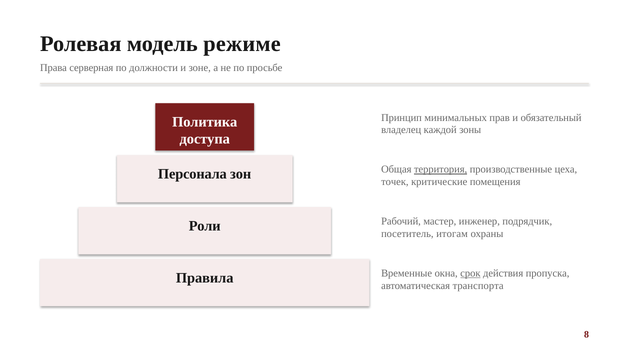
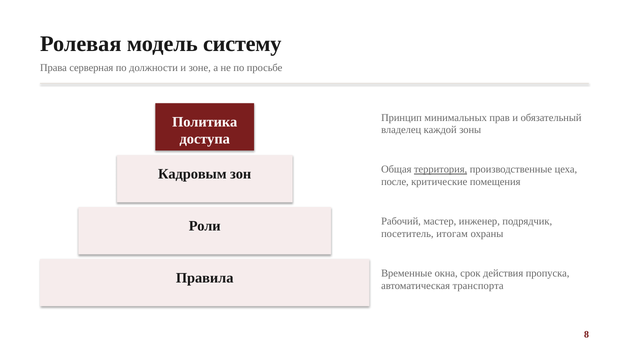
режиме: режиме -> систему
Персонала: Персонала -> Кадровым
точек: точек -> после
срок underline: present -> none
